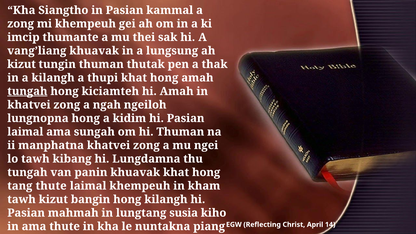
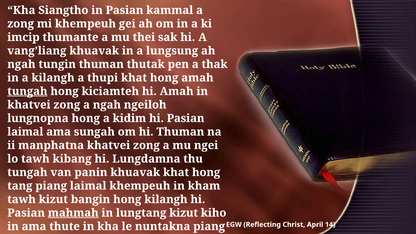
kizut at (21, 64): kizut -> ngah
tang thute: thute -> piang
mahmah underline: none -> present
lungtang susia: susia -> kizut
